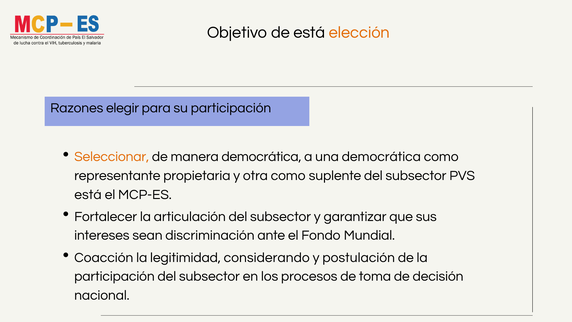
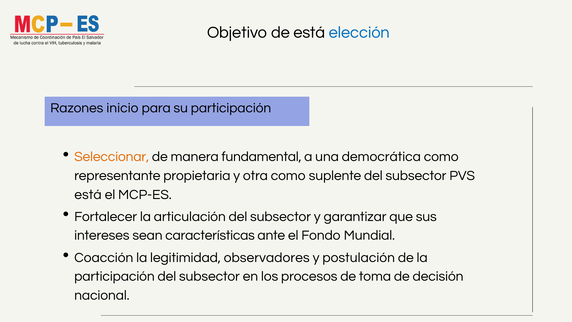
elección colour: orange -> blue
elegir: elegir -> inicio
manera democrática: democrática -> fundamental
discriminación: discriminación -> características
considerando: considerando -> observadores
